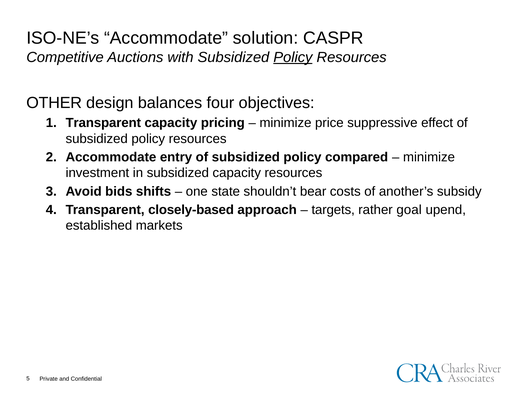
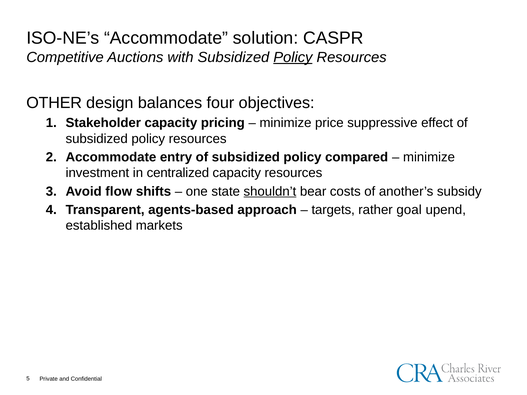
Transparent at (103, 123): Transparent -> Stakeholder
in subsidized: subsidized -> centralized
bids: bids -> flow
shouldn’t underline: none -> present
closely-based: closely-based -> agents-based
